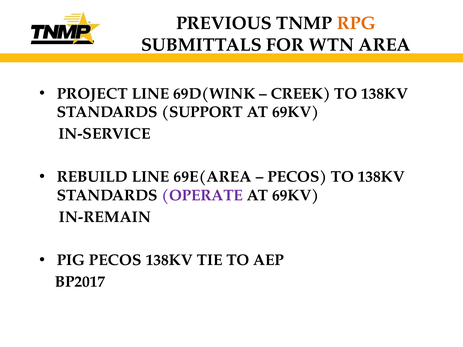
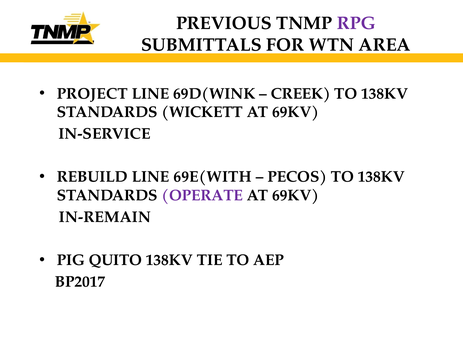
RPG colour: orange -> purple
SUPPORT: SUPPORT -> WICKETT
69E(AREA: 69E(AREA -> 69E(WITH
PIG PECOS: PECOS -> QUITO
